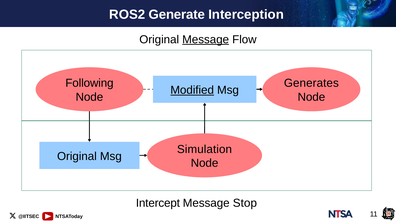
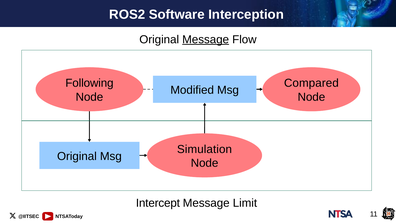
Generate: Generate -> Software
Generates: Generates -> Compared
Modified underline: present -> none
Stop: Stop -> Limit
